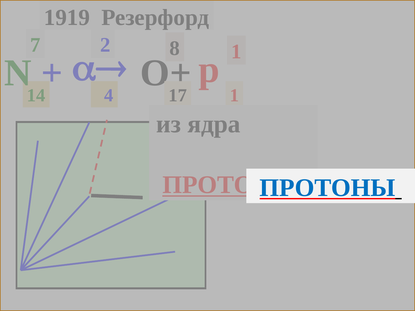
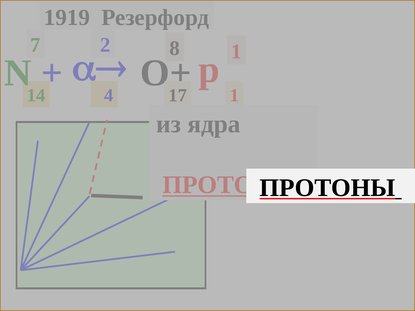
ПРОТОНЫ at (328, 188) colour: blue -> black
